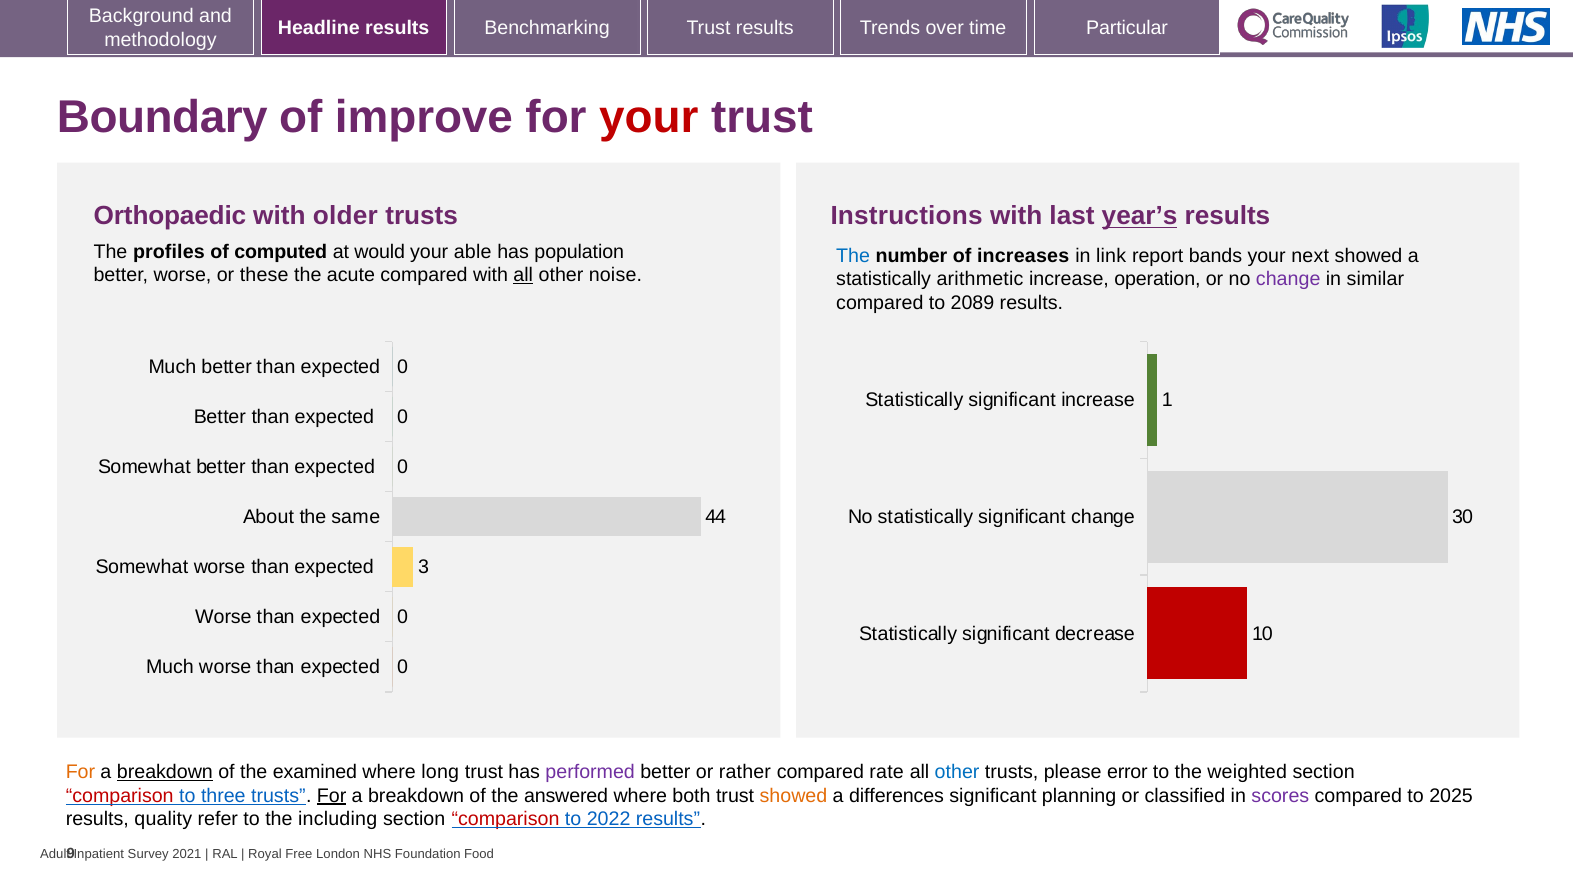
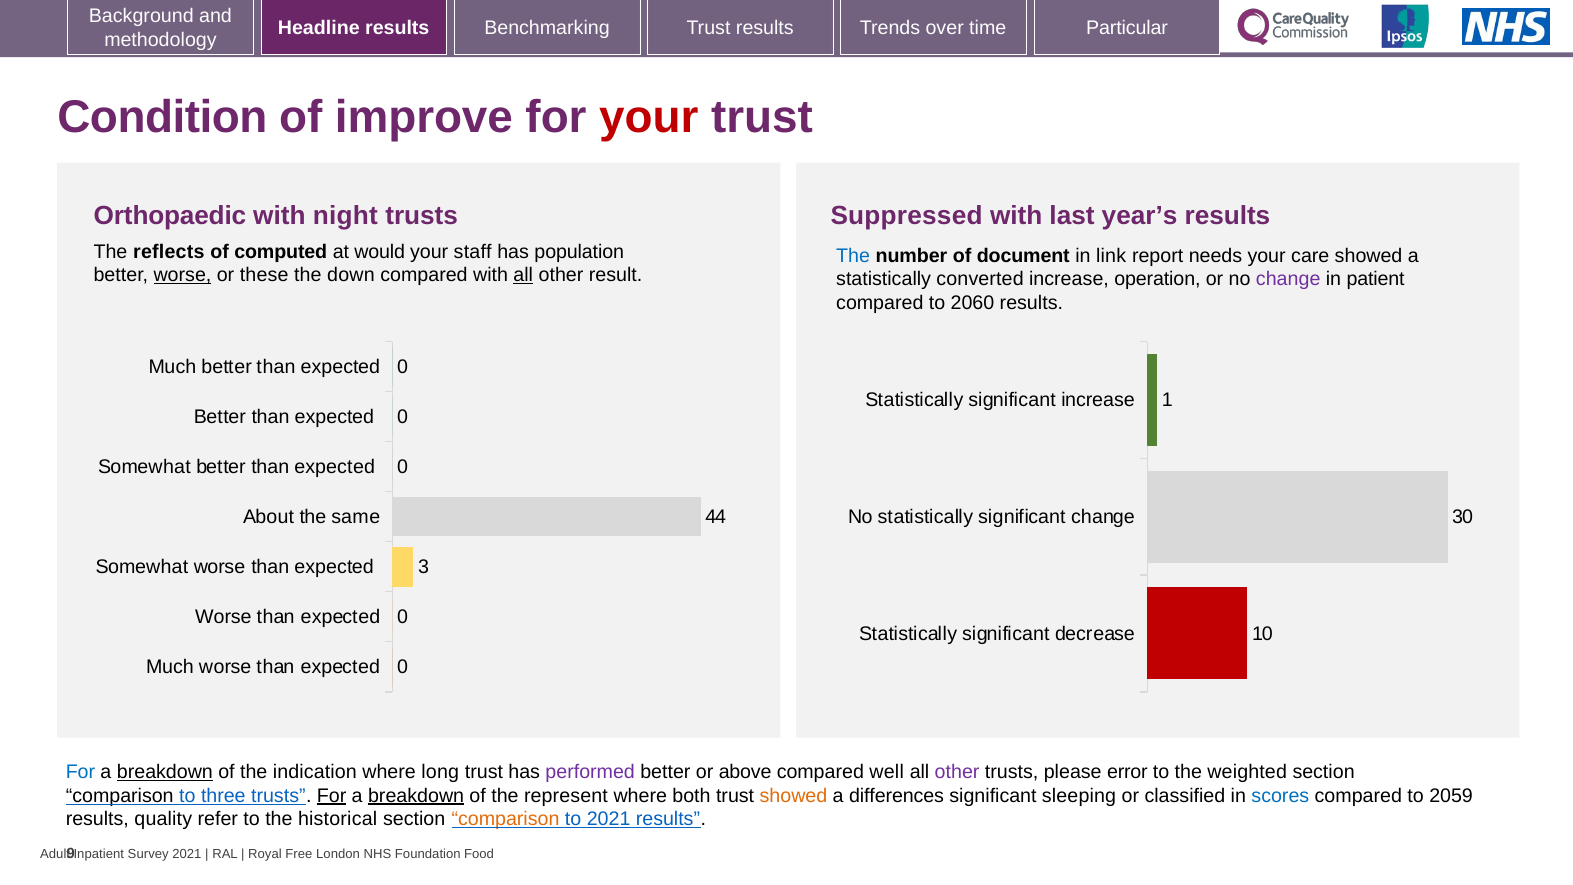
Boundary: Boundary -> Condition
older: older -> night
Instructions: Instructions -> Suppressed
year’s underline: present -> none
profiles: profiles -> reflects
able: able -> staff
increases: increases -> document
bands: bands -> needs
next: next -> care
worse at (182, 275) underline: none -> present
acute: acute -> down
noise: noise -> result
arithmetic: arithmetic -> converted
similar: similar -> patient
2089: 2089 -> 2060
For at (80, 772) colour: orange -> blue
examined: examined -> indication
rather: rather -> above
rate: rate -> well
other at (957, 772) colour: blue -> purple
comparison at (120, 795) colour: red -> black
breakdown at (416, 795) underline: none -> present
answered: answered -> represent
planning: planning -> sleeping
scores colour: purple -> blue
2025: 2025 -> 2059
including: including -> historical
comparison at (506, 819) colour: red -> orange
to 2022: 2022 -> 2021
